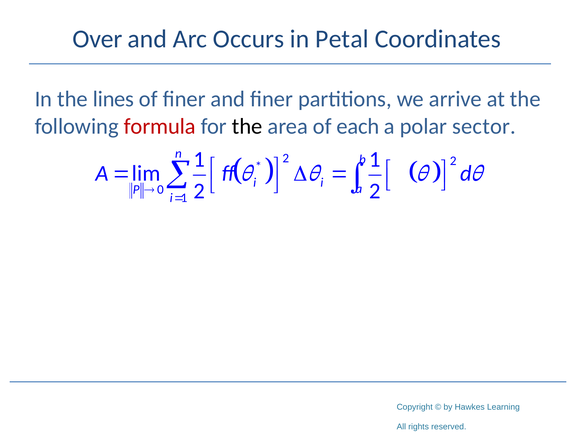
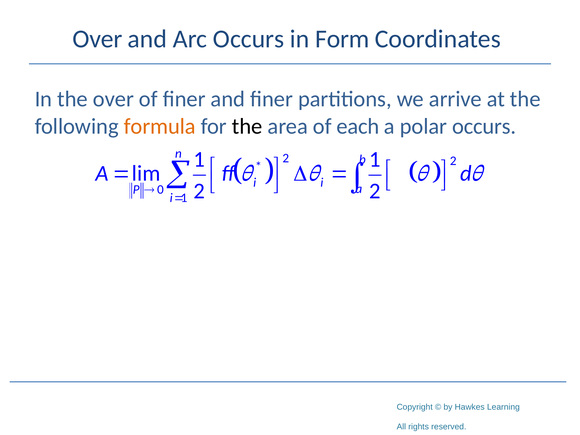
Petal: Petal -> Form
the lines: lines -> over
formula colour: red -> orange
polar sector: sector -> occurs
